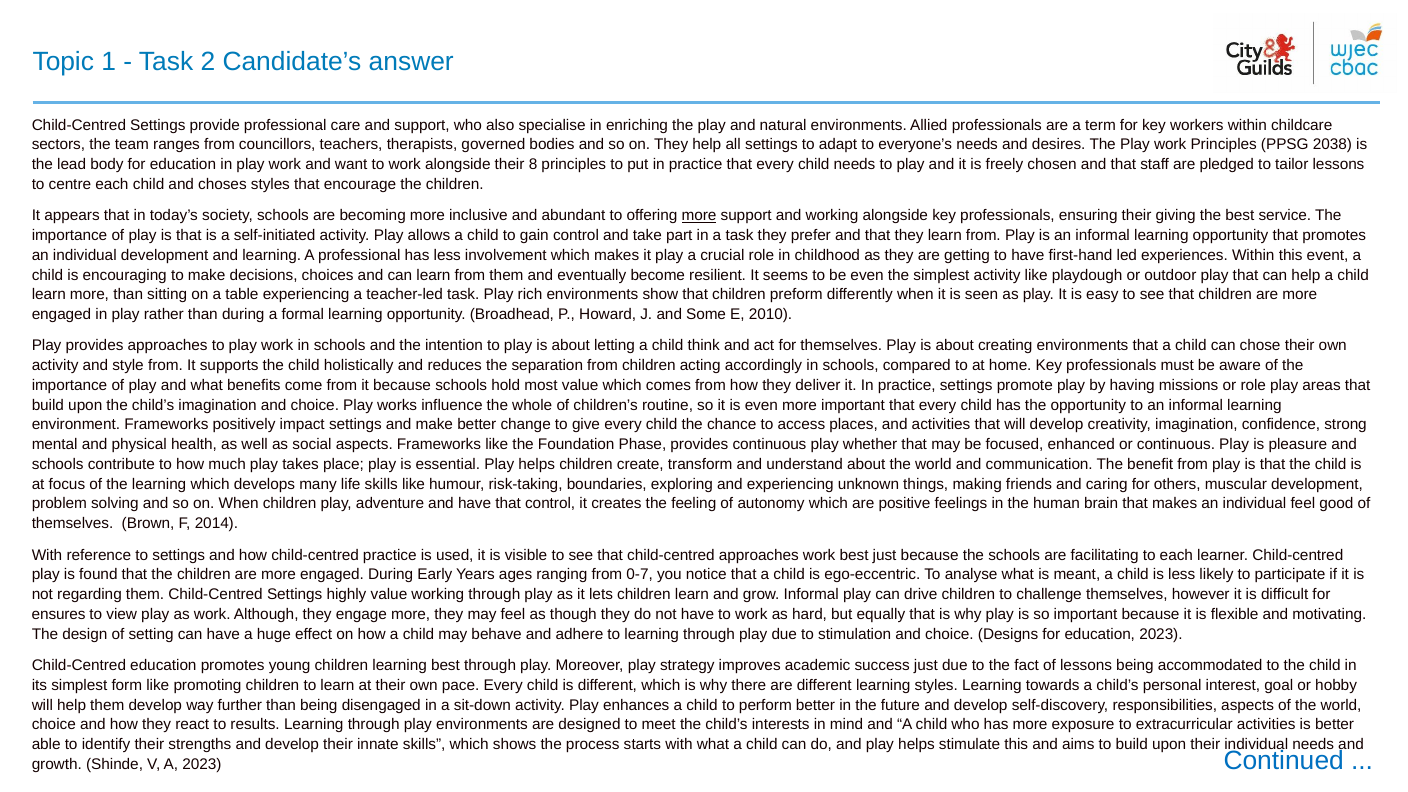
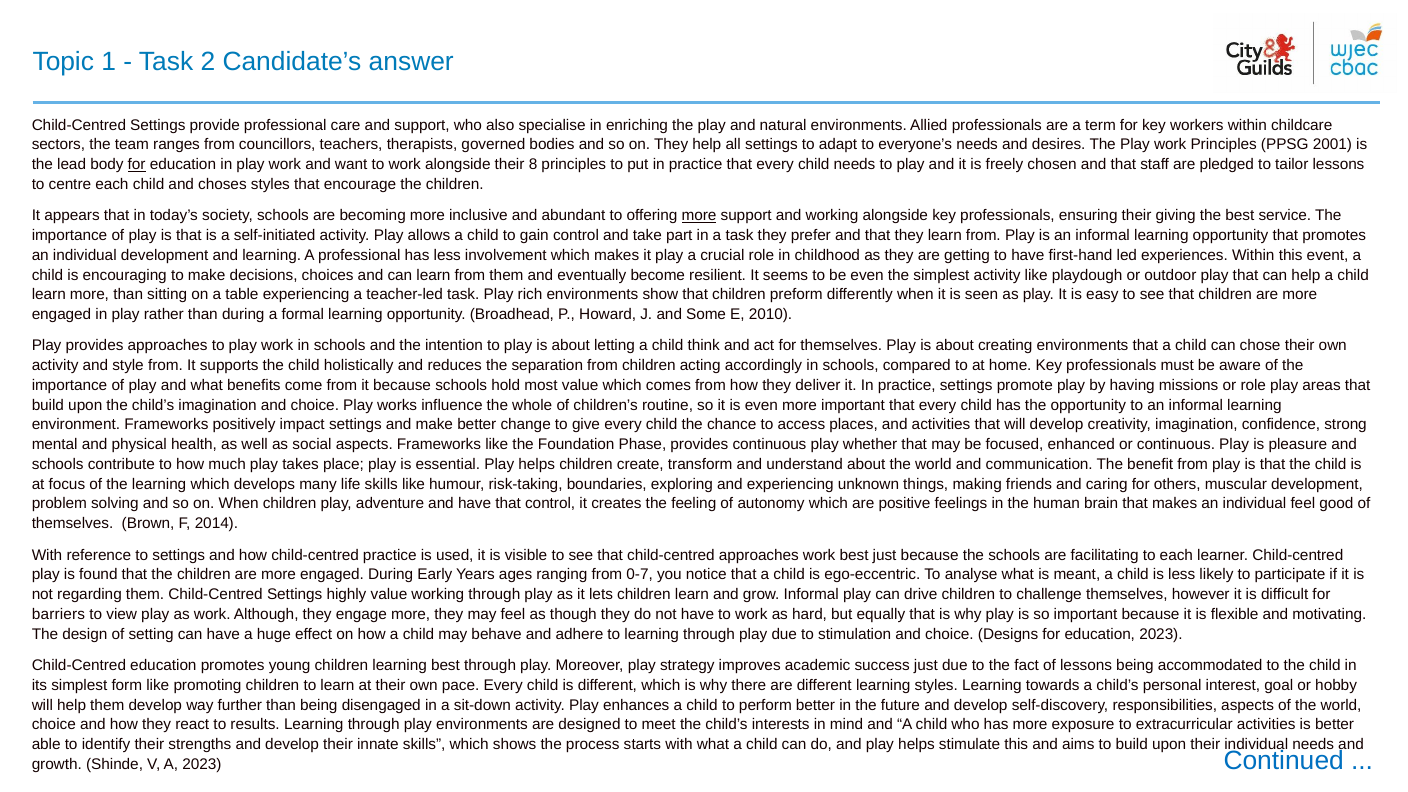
2038: 2038 -> 2001
for at (137, 164) underline: none -> present
ensures: ensures -> barriers
